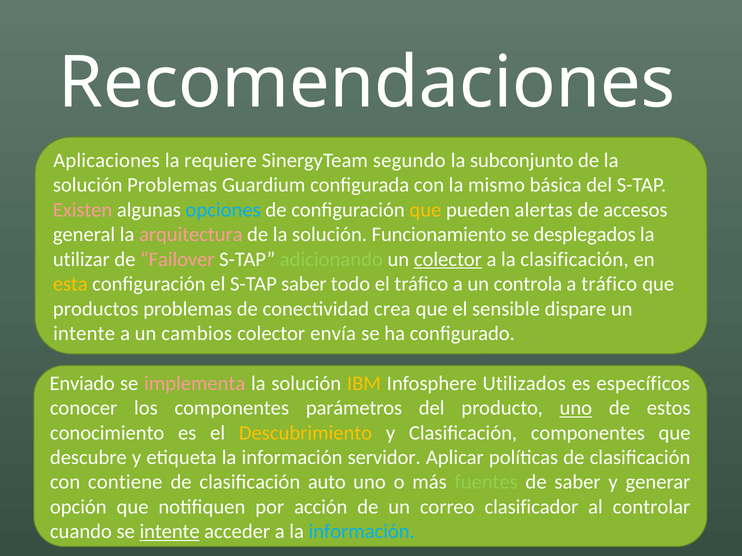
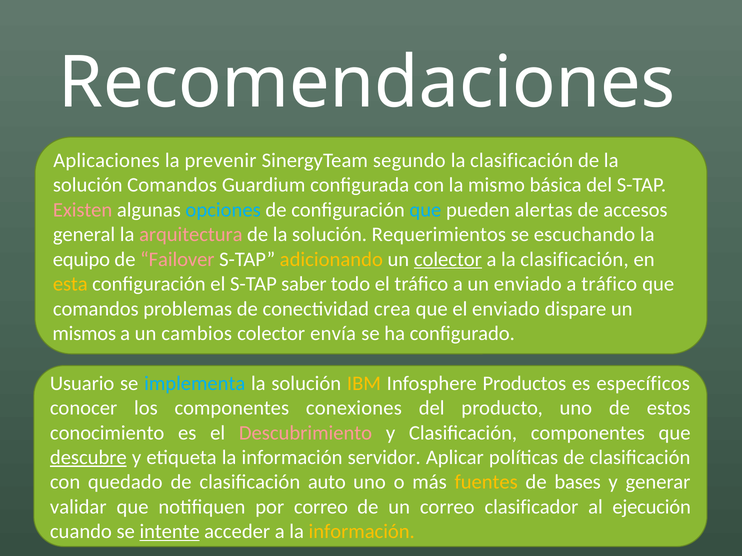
requiere: requiere -> prevenir
subconjunto at (522, 161): subconjunto -> clasificación
solución Problemas: Problemas -> Comandos
que at (425, 210) colour: yellow -> light blue
Funcionamiento: Funcionamiento -> Requerimientos
desplegados: desplegados -> escuchando
utilizar: utilizar -> equipo
adicionando colour: light green -> yellow
un controla: controla -> enviado
productos at (96, 309): productos -> comandos
el sensible: sensible -> enviado
intente at (84, 334): intente -> mismos
Enviado: Enviado -> Usuario
implementa colour: pink -> light blue
Utilizados: Utilizados -> Productos
parámetros: parámetros -> conexiones
uno at (576, 408) underline: present -> none
Descubrimiento colour: yellow -> pink
descubre underline: none -> present
contiene: contiene -> quedado
fuentes colour: light green -> yellow
de saber: saber -> bases
opción: opción -> validar
por acción: acción -> correo
controlar: controlar -> ejecución
información at (362, 532) colour: light blue -> yellow
